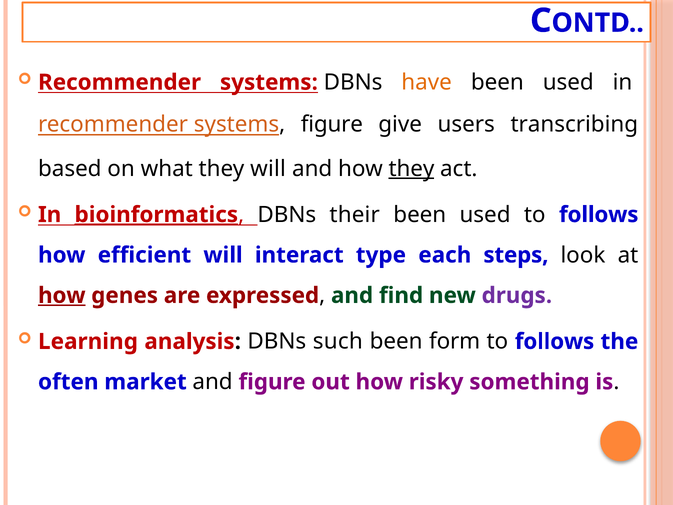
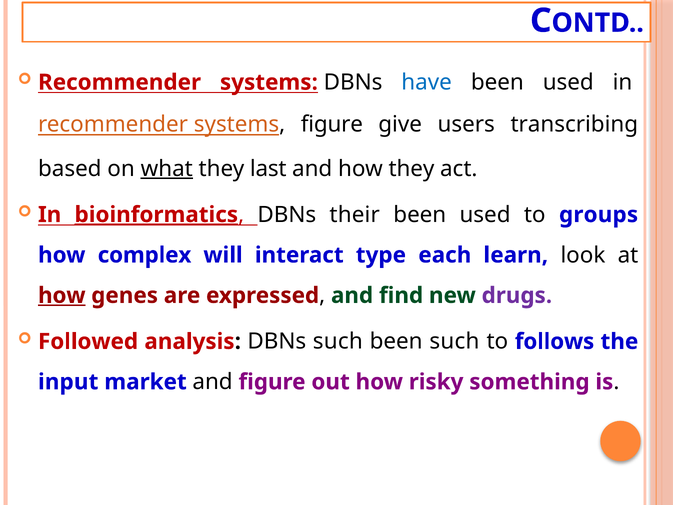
have colour: orange -> blue
what underline: none -> present
they will: will -> last
they at (411, 169) underline: present -> none
used to follows: follows -> groups
efficient: efficient -> complex
steps: steps -> learn
Learning: Learning -> Followed
been form: form -> such
often: often -> input
